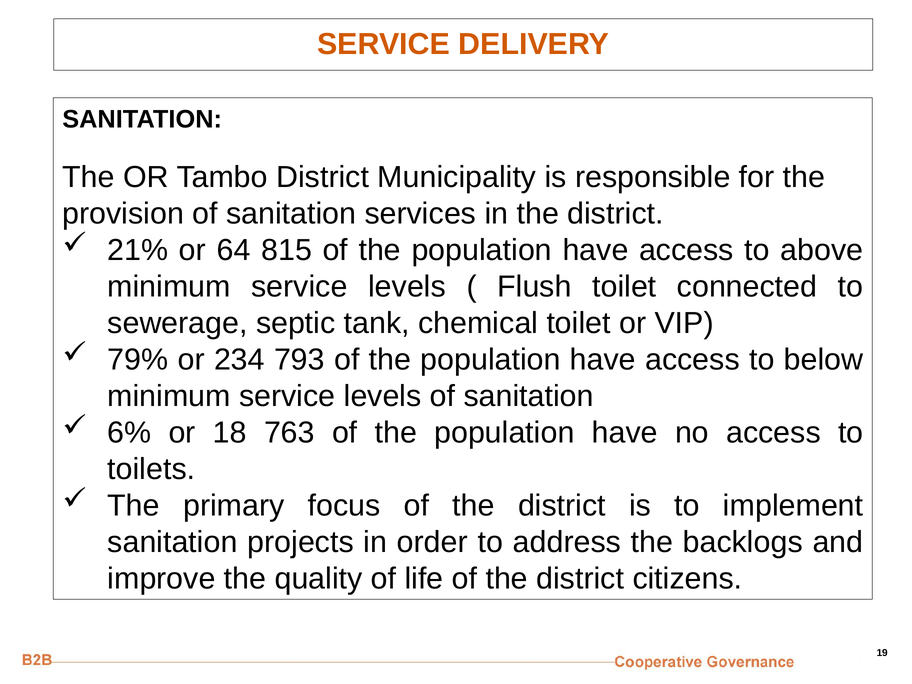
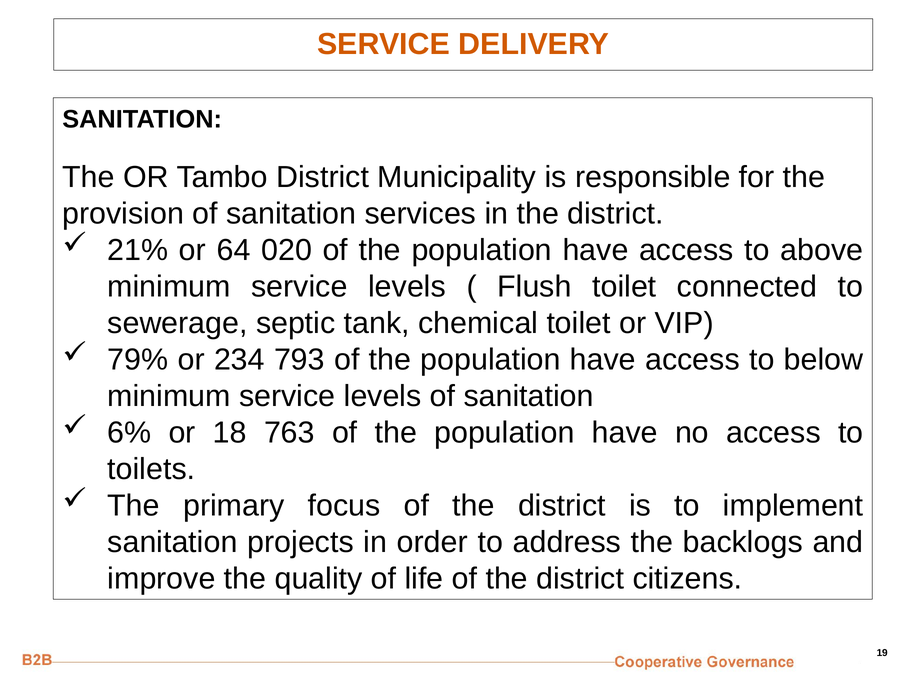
815: 815 -> 020
